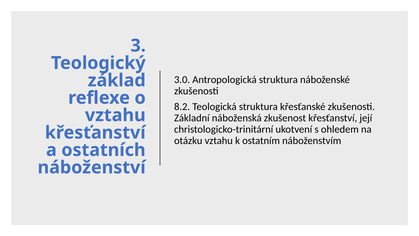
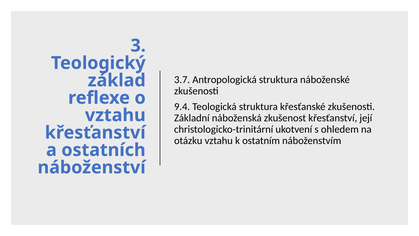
3.0: 3.0 -> 3.7
8.2: 8.2 -> 9.4
